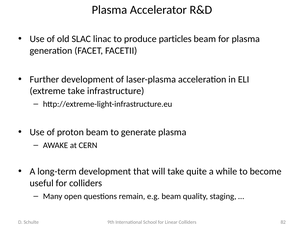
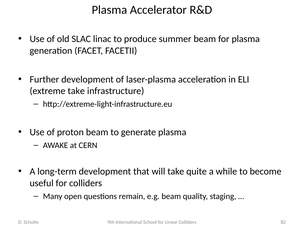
particles: particles -> summer
